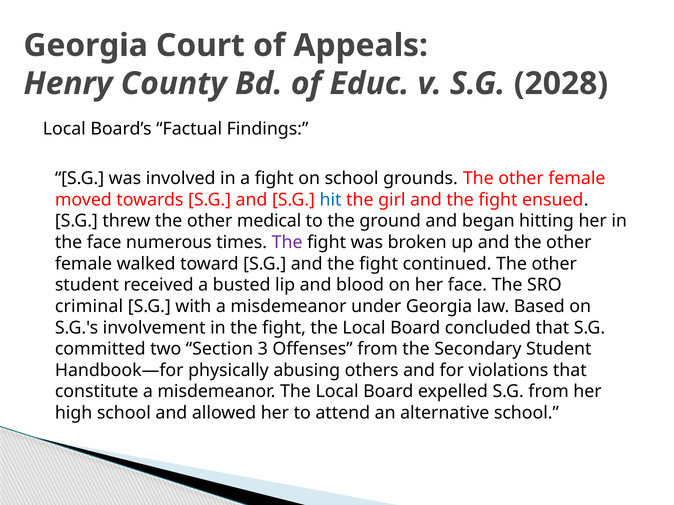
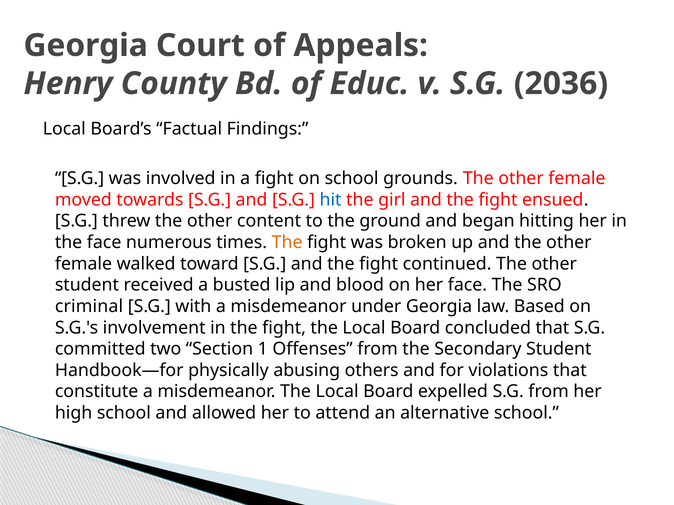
2028: 2028 -> 2036
medical: medical -> content
The at (287, 243) colour: purple -> orange
3: 3 -> 1
